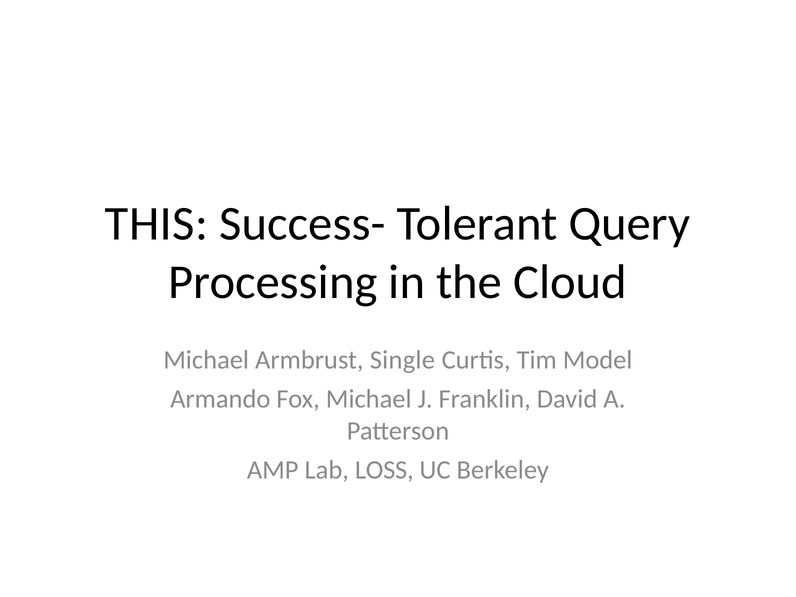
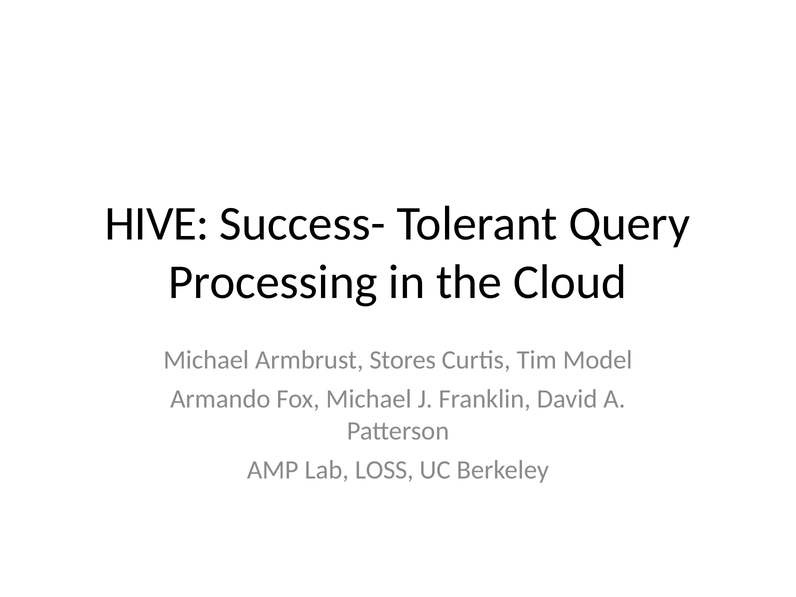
THIS: THIS -> HIVE
Single: Single -> Stores
